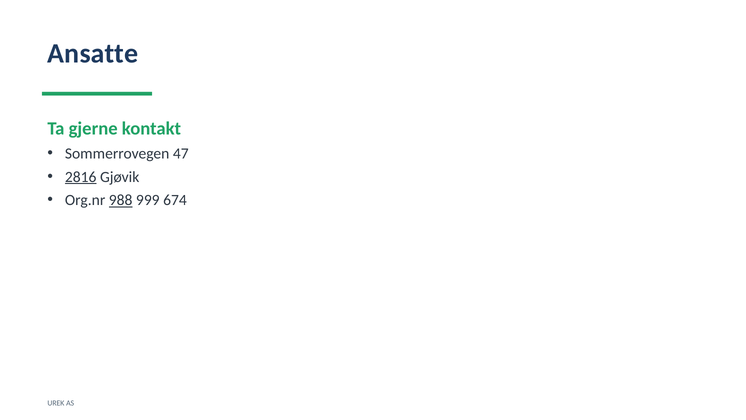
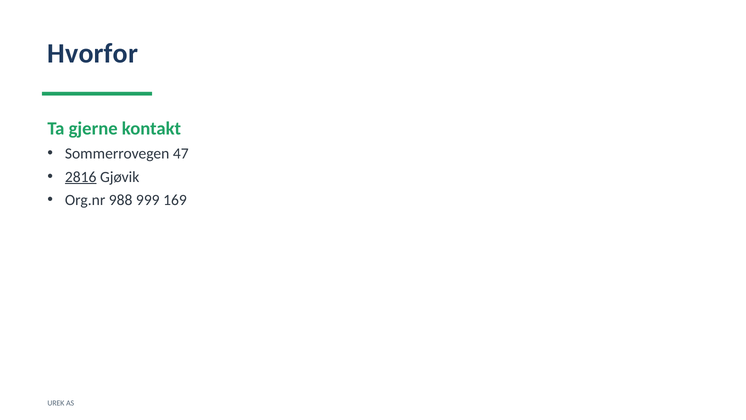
Ansatte: Ansatte -> Hvorfor
988 underline: present -> none
674: 674 -> 169
